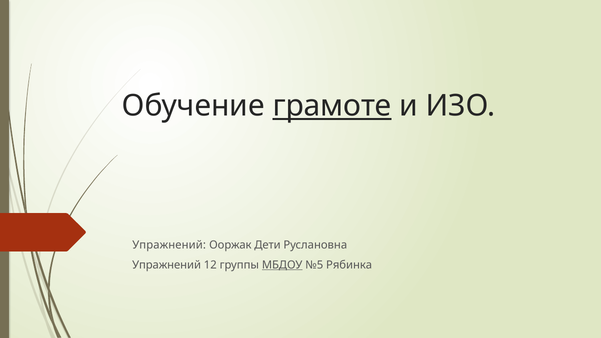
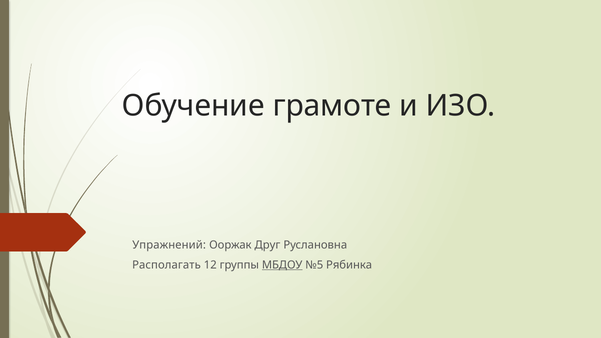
грамоте underline: present -> none
Дети: Дети -> Друг
Упражнений at (167, 265): Упражнений -> Располагать
